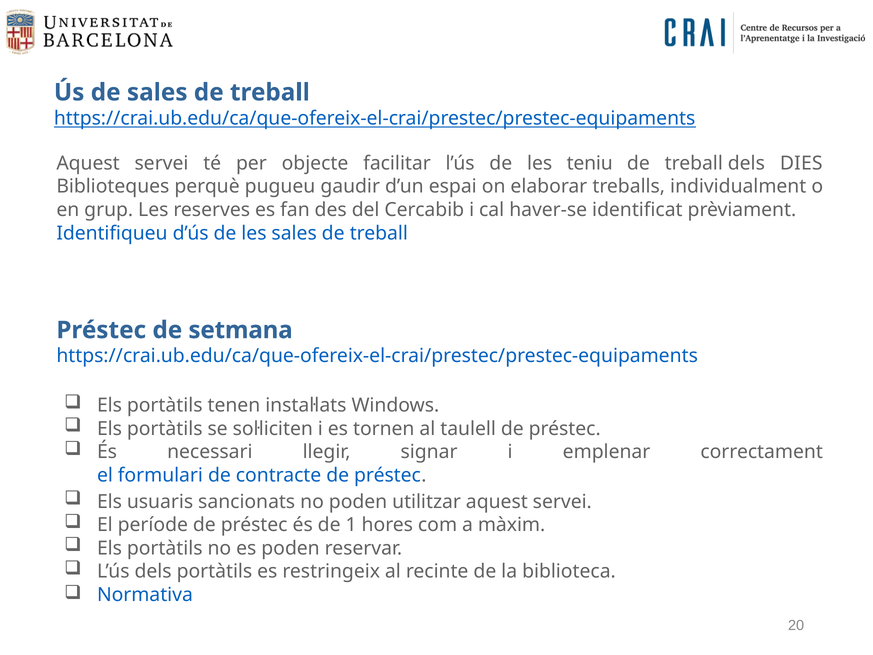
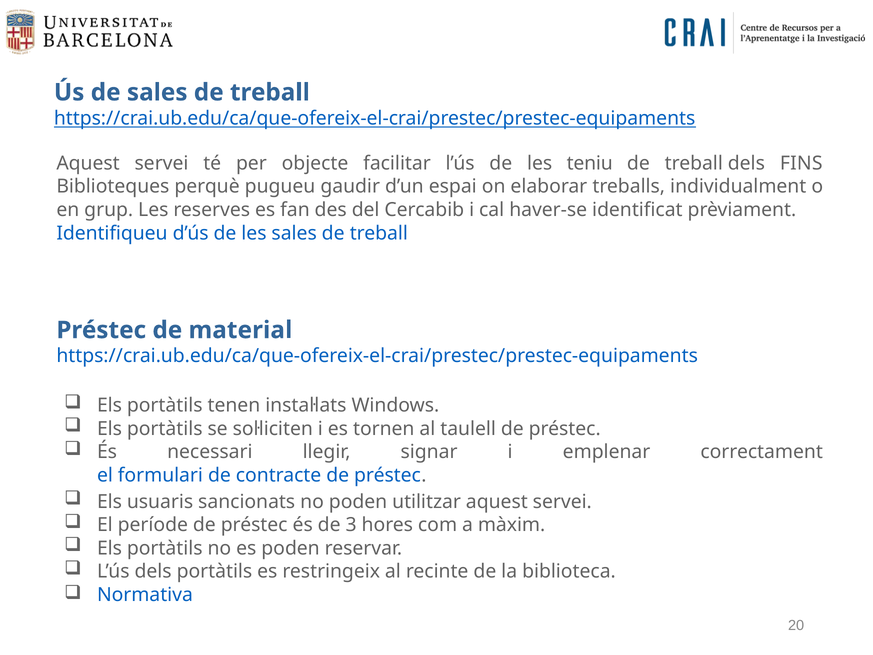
DIES: DIES -> FINS
setmana: setmana -> material
1: 1 -> 3
